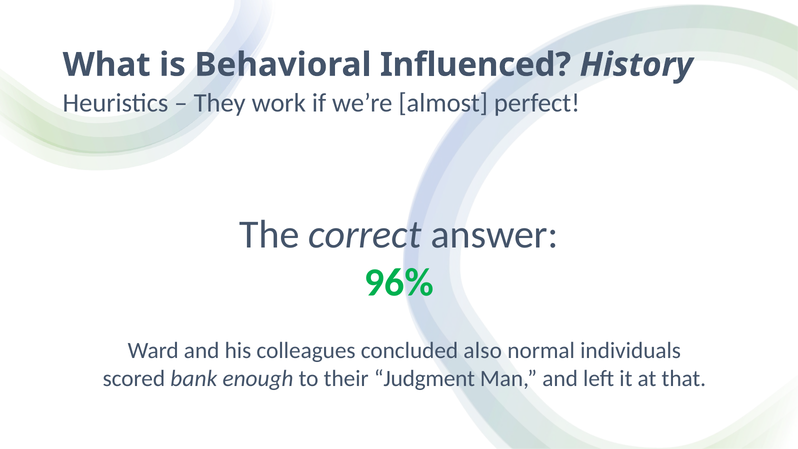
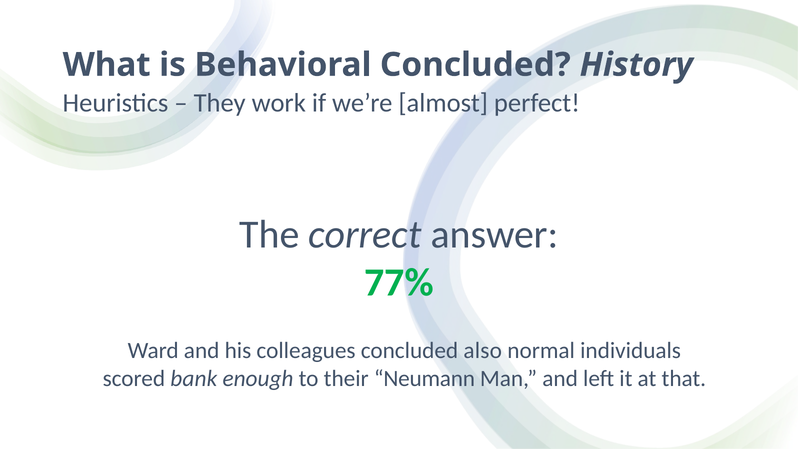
Behavioral Influenced: Influenced -> Concluded
96%: 96% -> 77%
Judgment: Judgment -> Neumann
